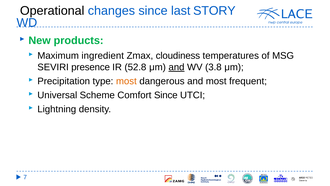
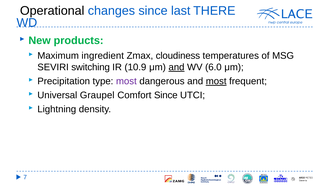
STORY: STORY -> THERE
presence: presence -> switching
52.8: 52.8 -> 10.9
3.8: 3.8 -> 6.0
most at (126, 81) colour: orange -> purple
most at (216, 81) underline: none -> present
Scheme: Scheme -> Graupel
